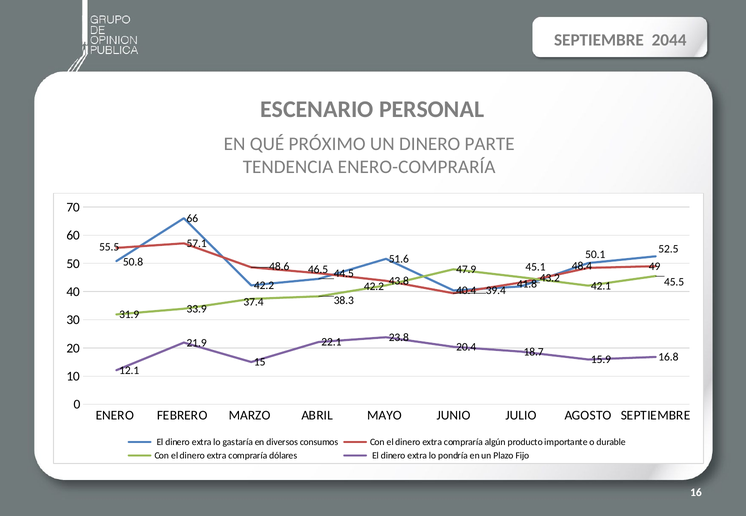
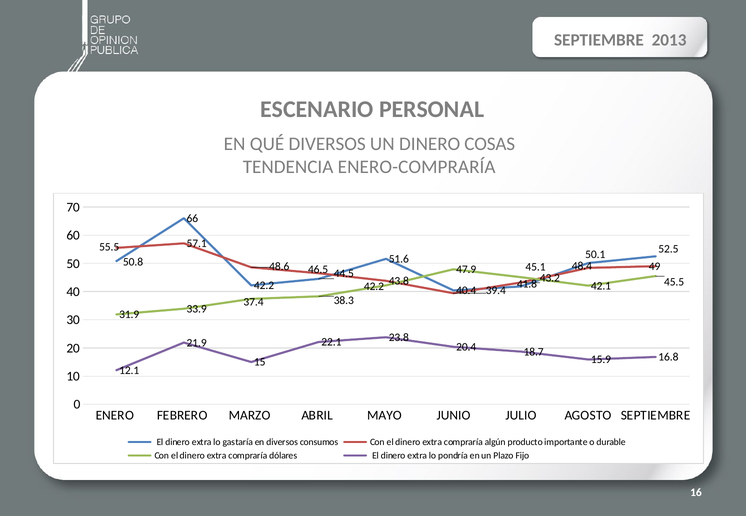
2044: 2044 -> 2013
QUÉ PRÓXIMO: PRÓXIMO -> DIVERSOS
PARTE: PARTE -> COSAS
